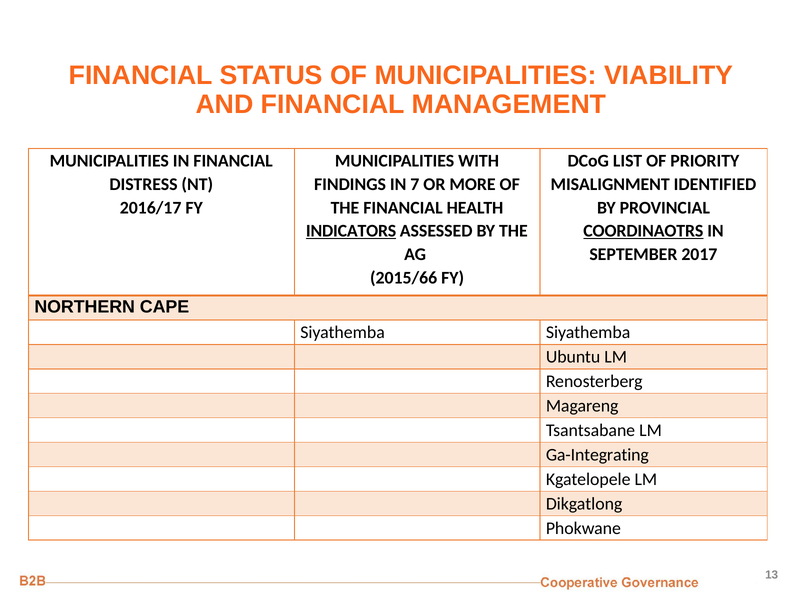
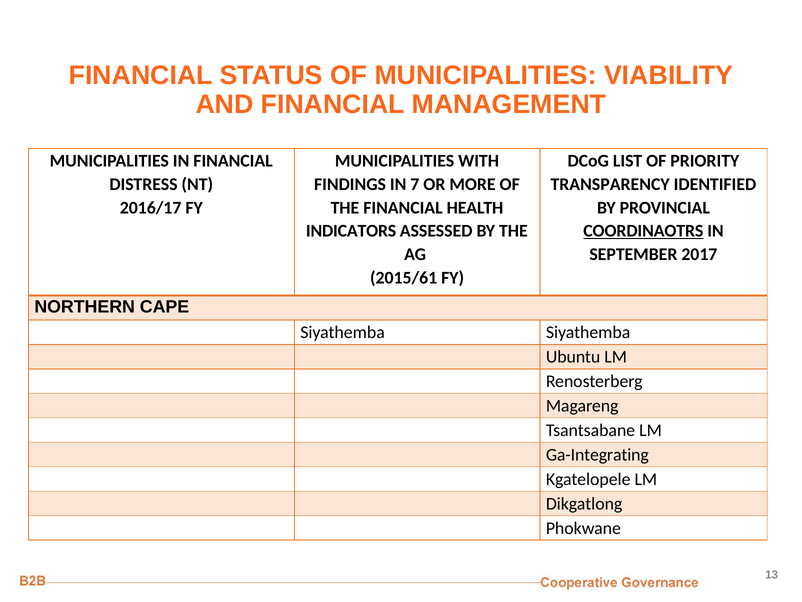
MISALIGNMENT: MISALIGNMENT -> TRANSPARENCY
INDICATORS underline: present -> none
2015/66: 2015/66 -> 2015/61
